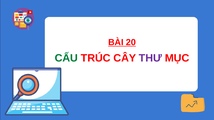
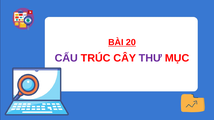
CẤU colour: green -> purple
